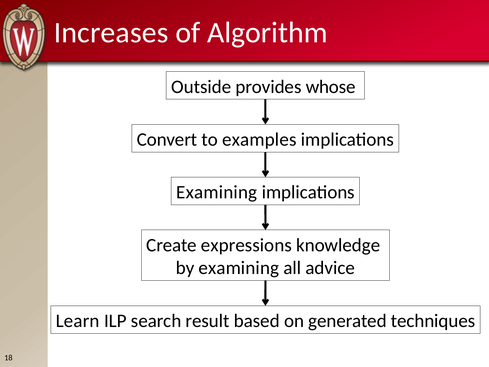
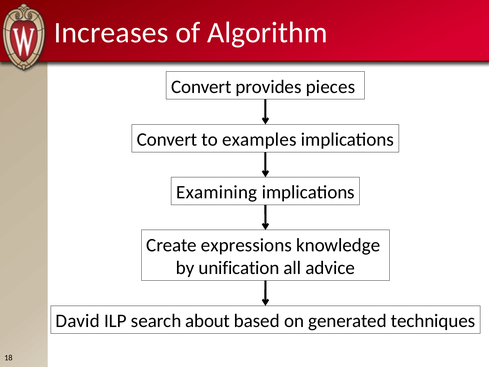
Outside at (201, 87): Outside -> Convert
whose: whose -> pieces
by examining: examining -> unification
Learn: Learn -> David
result: result -> about
